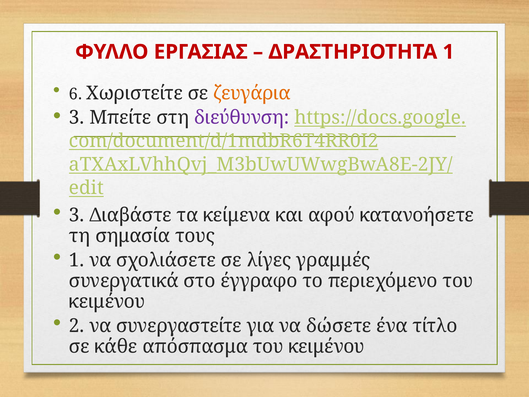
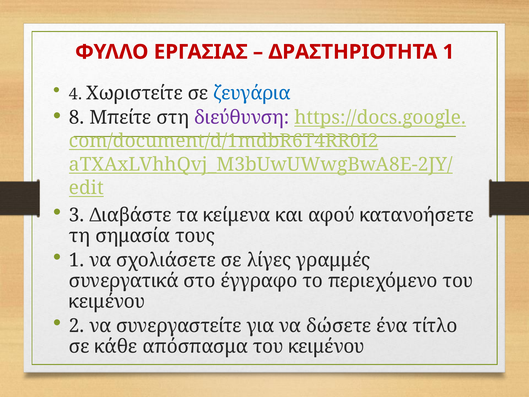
6: 6 -> 4
ζευγάρια colour: orange -> blue
3 at (77, 117): 3 -> 8
